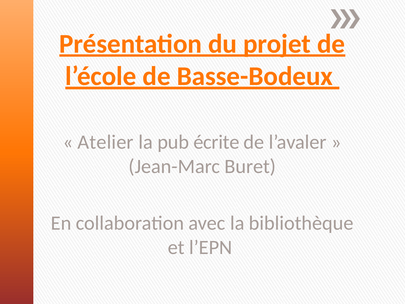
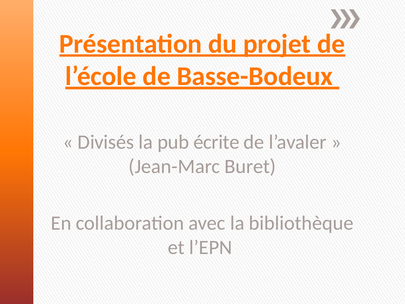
Atelier: Atelier -> Divisés
